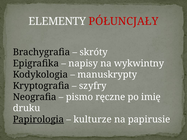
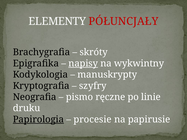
napisy underline: none -> present
imię: imię -> linie
kulturze: kulturze -> procesie
